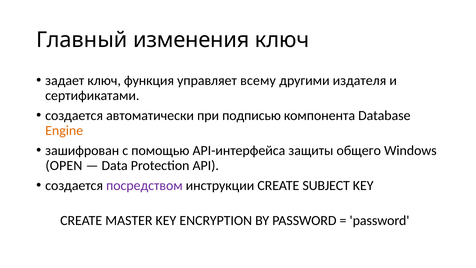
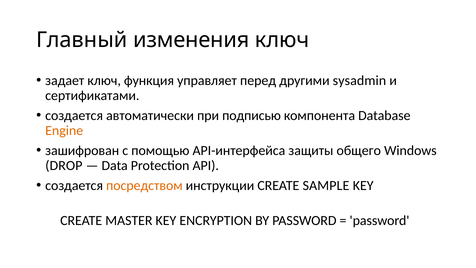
всему: всему -> перед
издателя: издателя -> sysadmin
OPEN: OPEN -> DROP
посредством colour: purple -> orange
SUBJECT: SUBJECT -> SAMPLE
